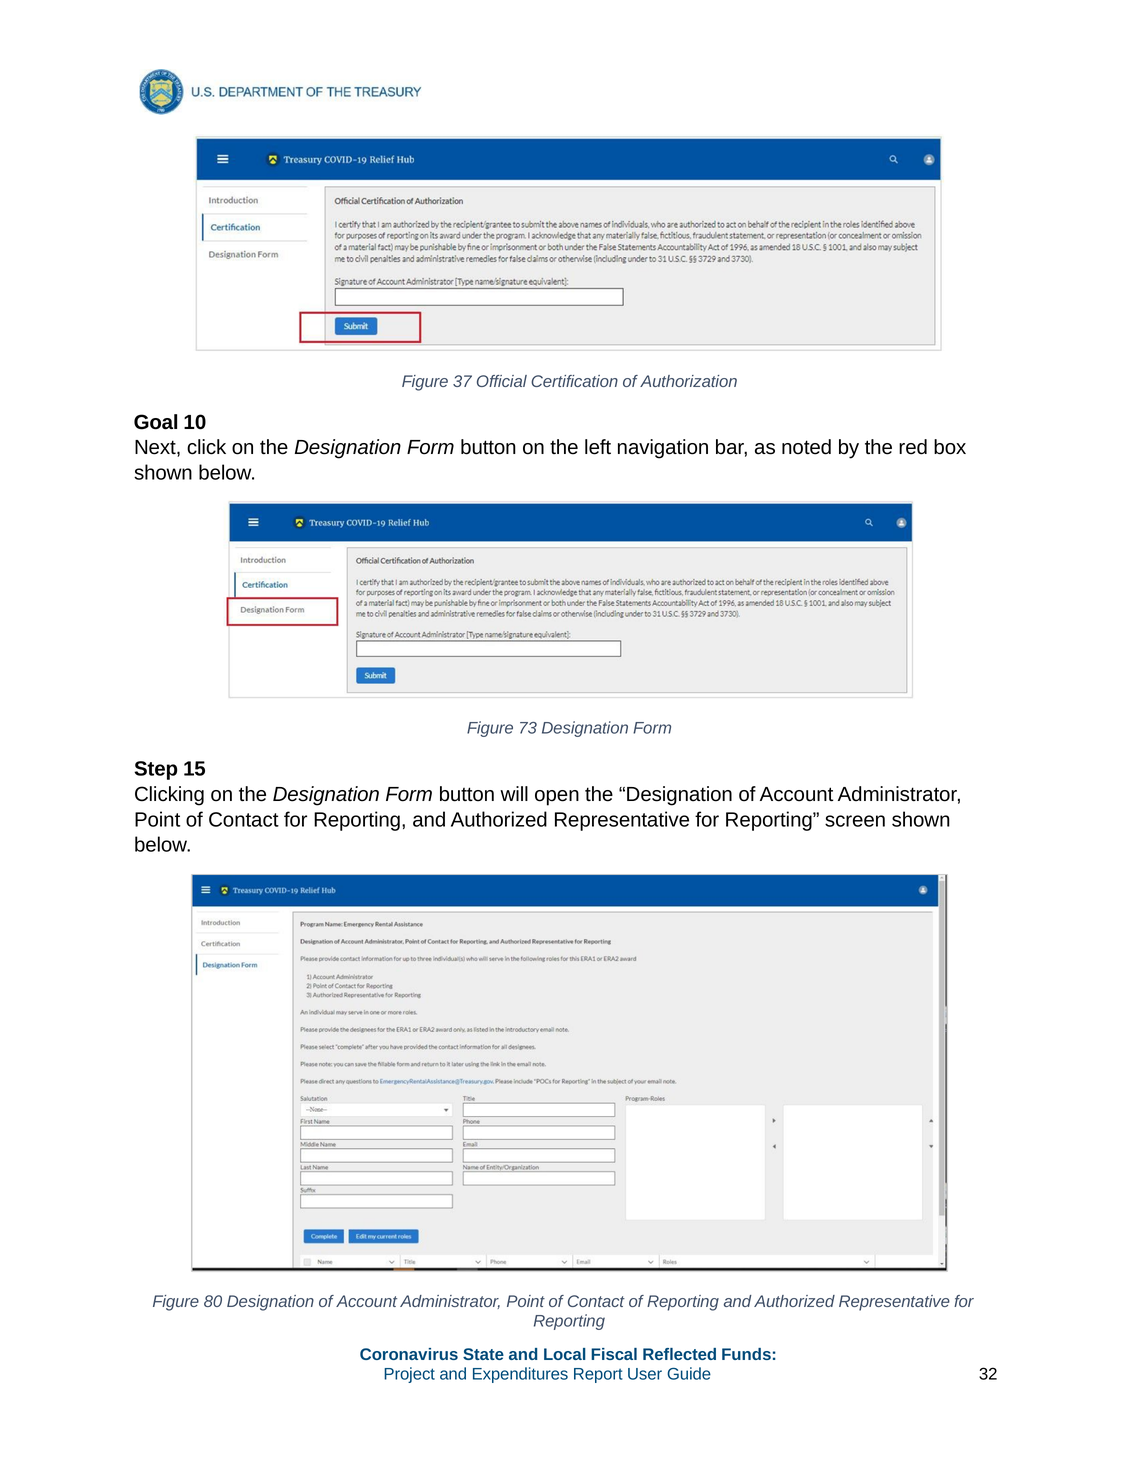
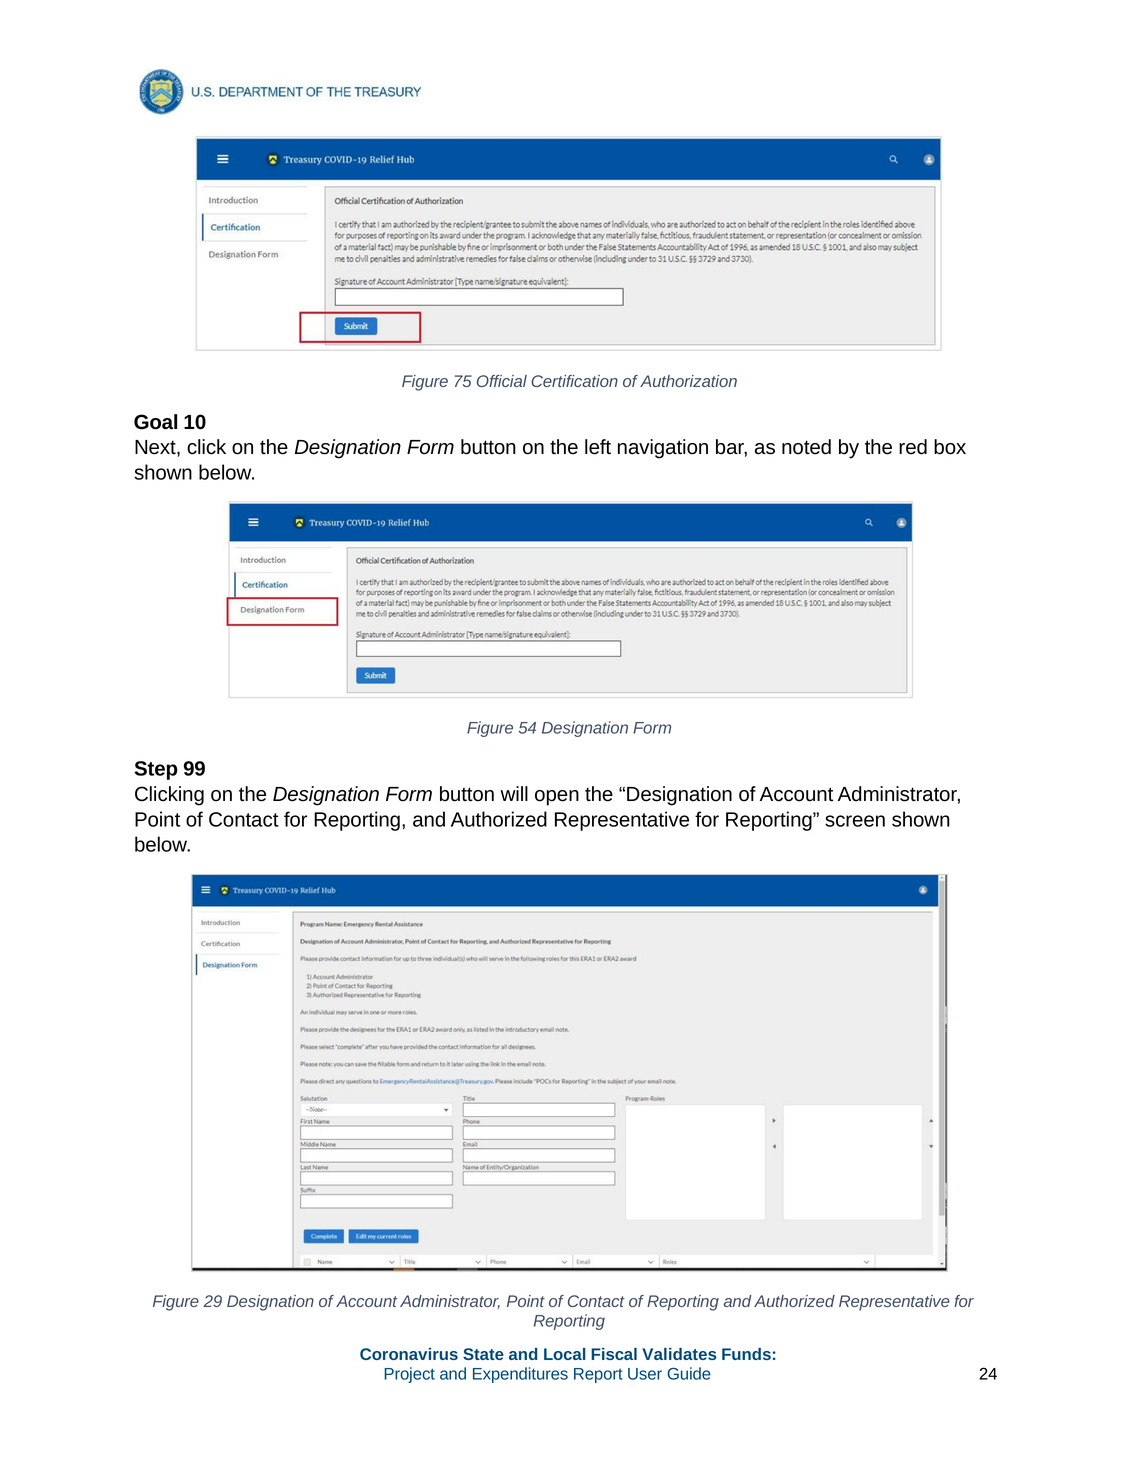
37: 37 -> 75
73: 73 -> 54
15: 15 -> 99
80: 80 -> 29
Reflected: Reflected -> Validates
32: 32 -> 24
